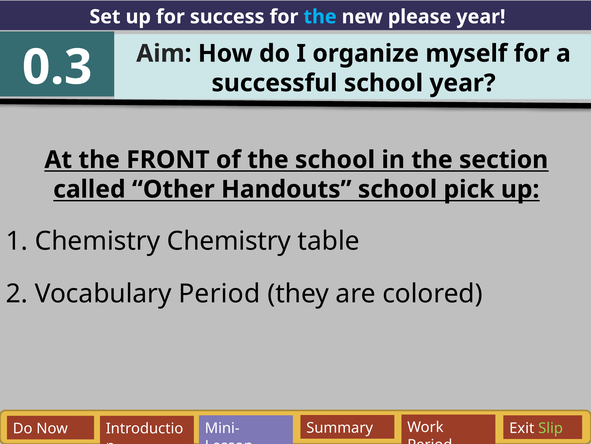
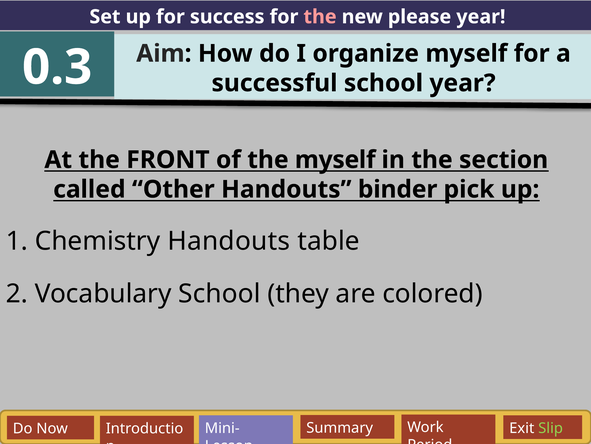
the at (320, 17) colour: light blue -> pink
the school: school -> myself
Handouts school: school -> binder
Chemistry Chemistry: Chemistry -> Handouts
Vocabulary Period: Period -> School
